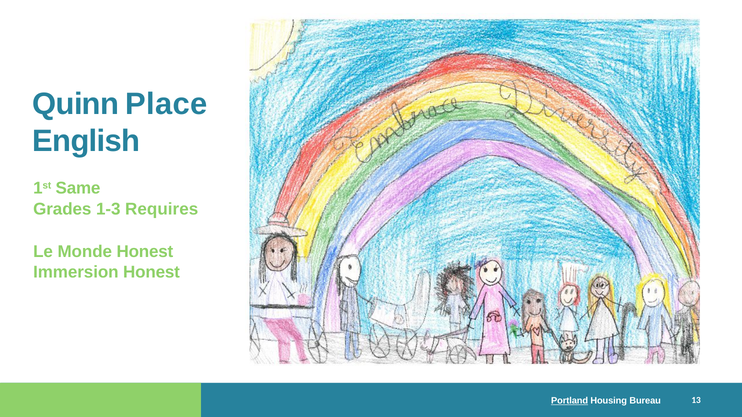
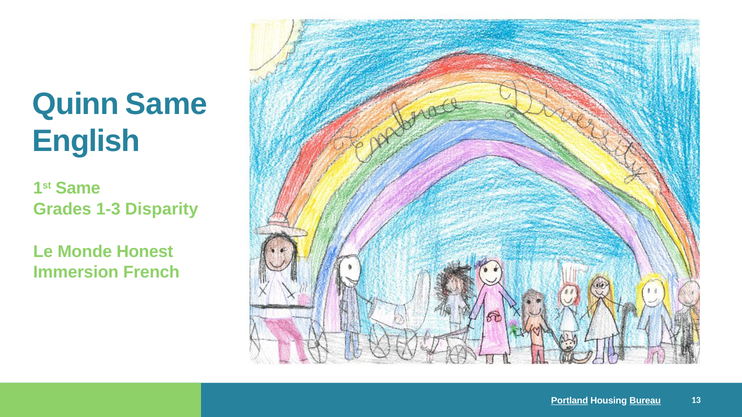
Quinn Place: Place -> Same
Requires: Requires -> Disparity
Immersion Honest: Honest -> French
Bureau underline: none -> present
